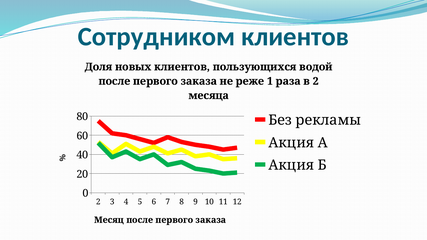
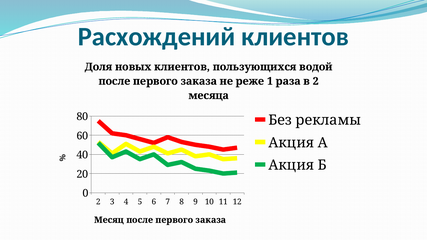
Сотрудником: Сотрудником -> Расхождений
